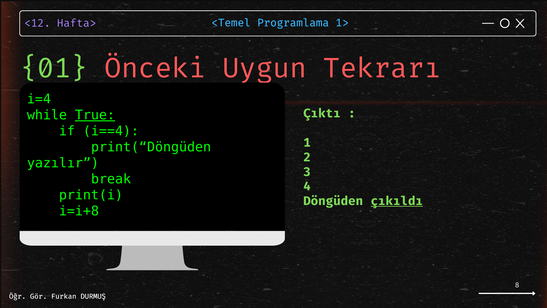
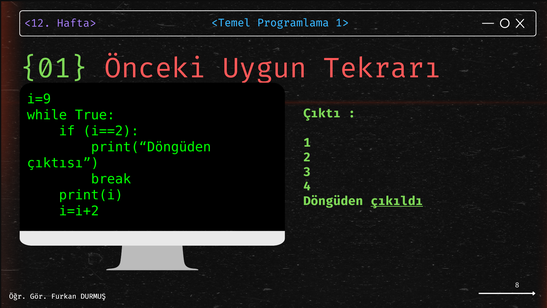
i=4: i=4 -> i=9
True underline: present -> none
i==4: i==4 -> i==2
yazılır: yazılır -> çıktısı
i=i+8: i=i+8 -> i=i+2
